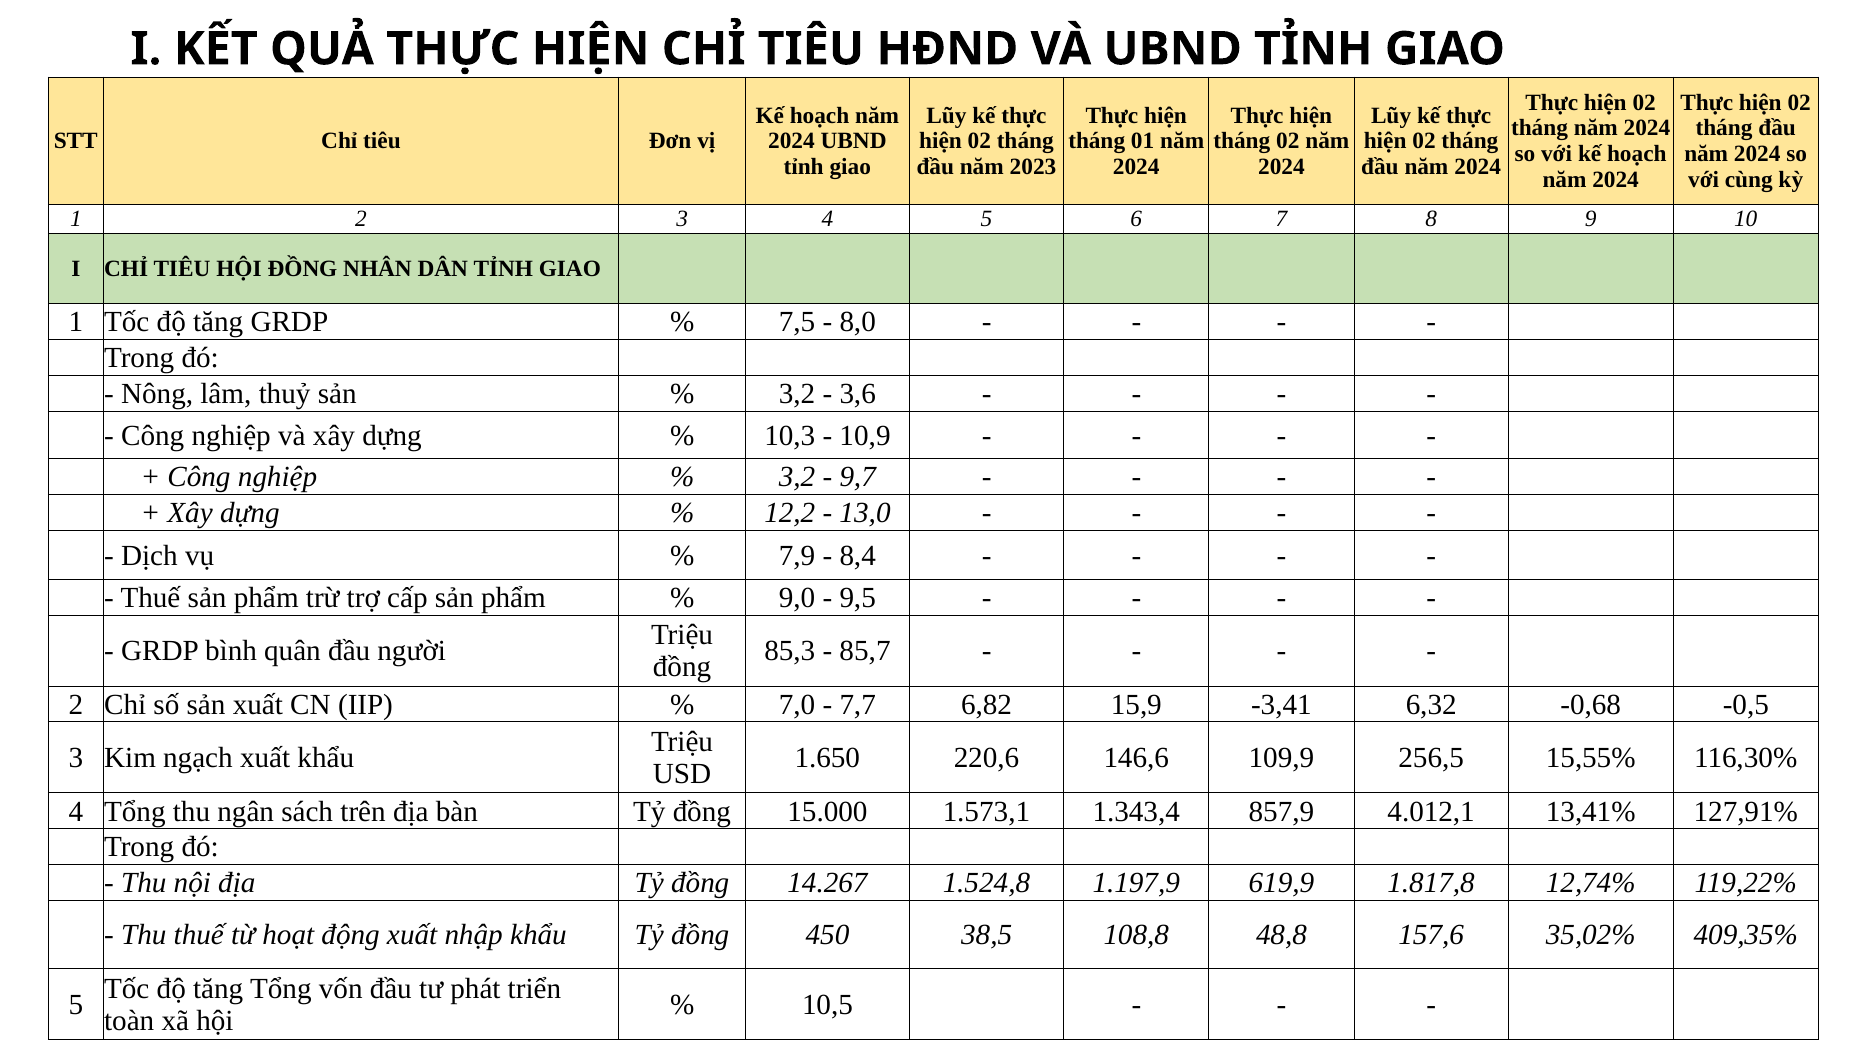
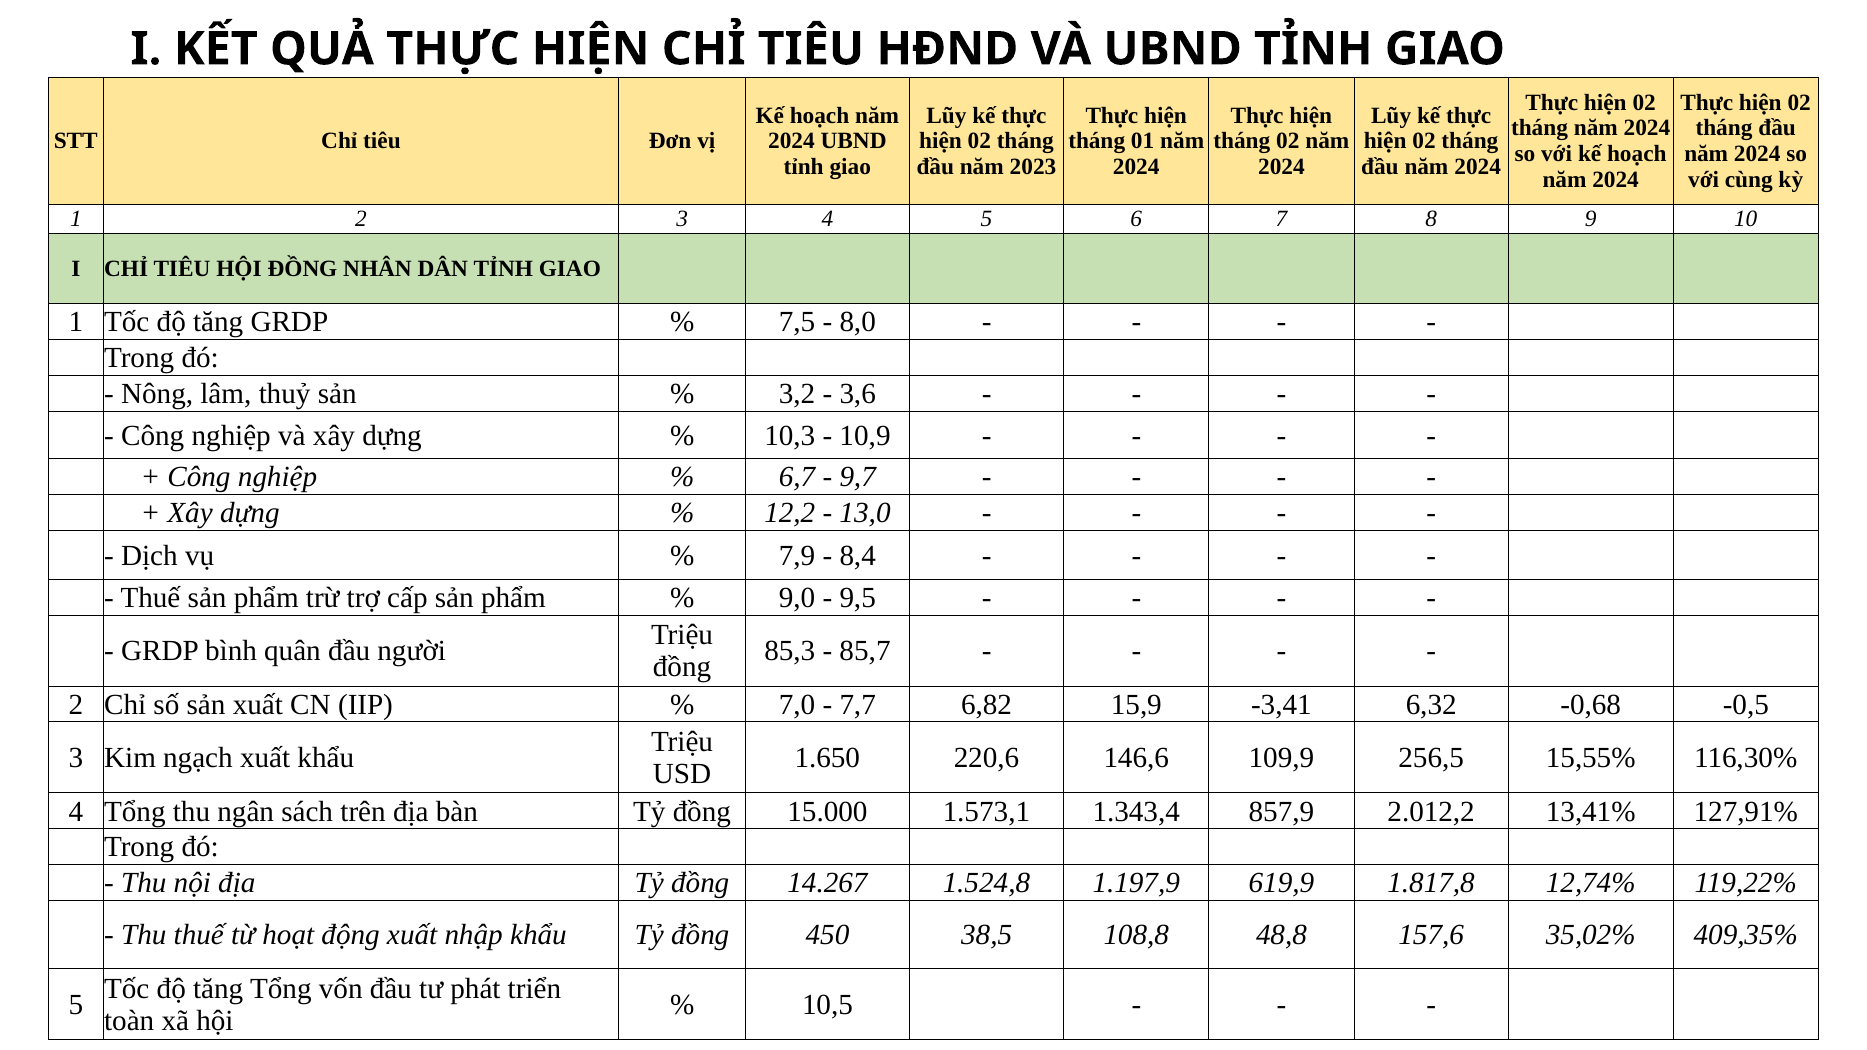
3,2 at (797, 477): 3,2 -> 6,7
4.012,1: 4.012,1 -> 2.012,2
